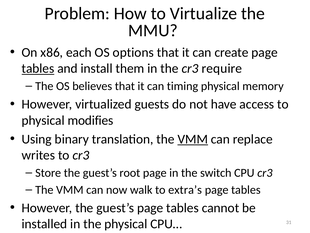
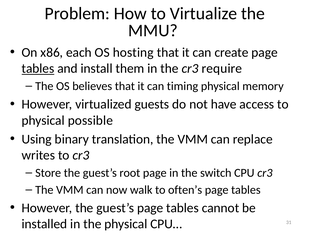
options: options -> hosting
modifies: modifies -> possible
VMM at (193, 139) underline: present -> none
extra’s: extra’s -> often’s
